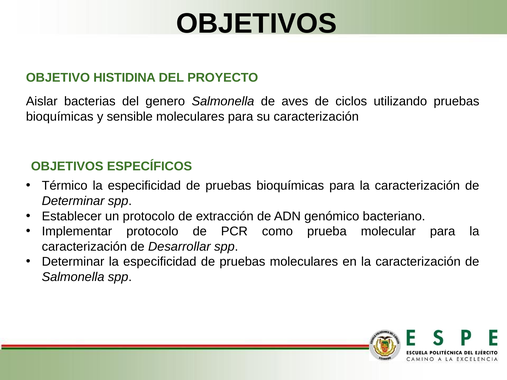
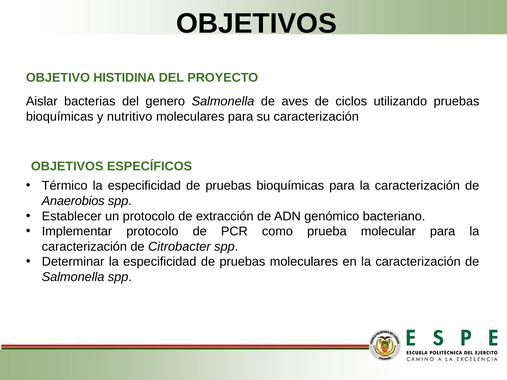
sensible: sensible -> nutritivo
Determinar at (73, 201): Determinar -> Anaerobios
Desarrollar: Desarrollar -> Citrobacter
